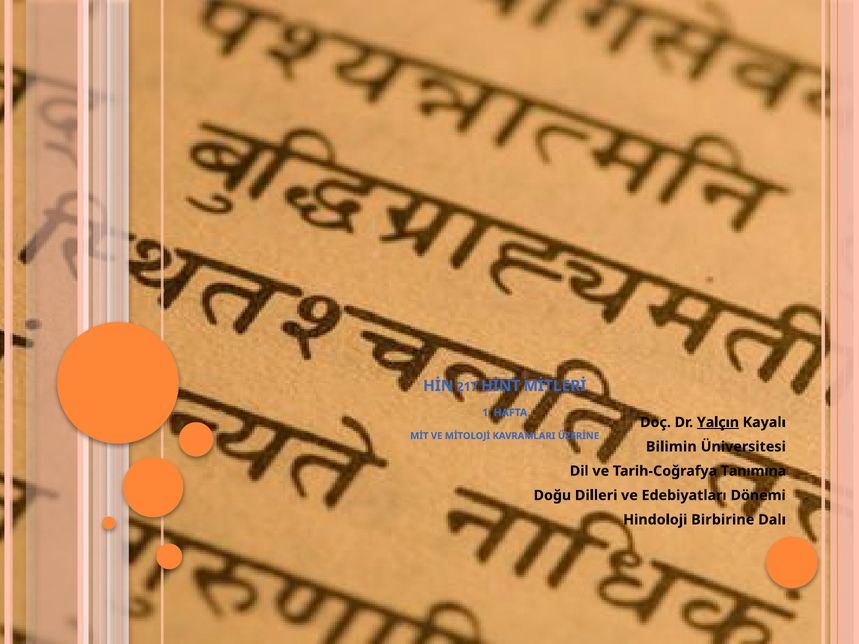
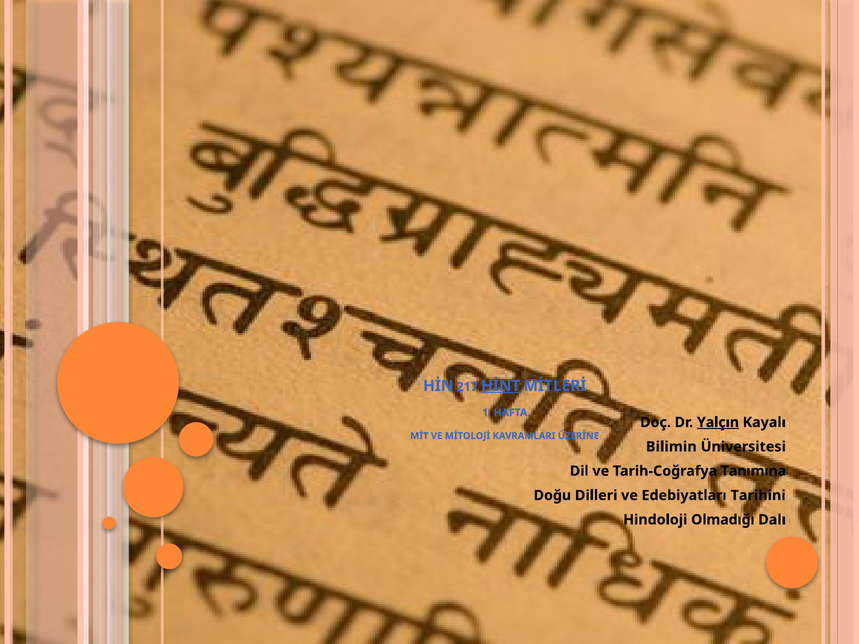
HİNT underline: none -> present
Dönemi: Dönemi -> Tarihini
Birbirine: Birbirine -> Olmadığı
